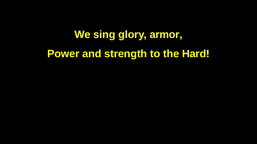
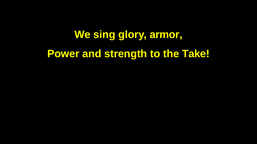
Hard: Hard -> Take
